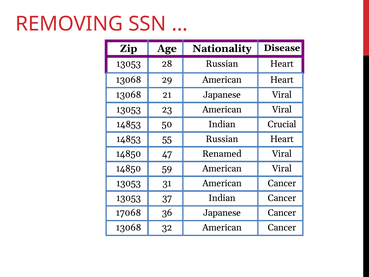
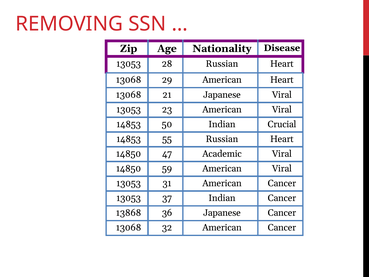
Renamed: Renamed -> Academic
17068: 17068 -> 13868
